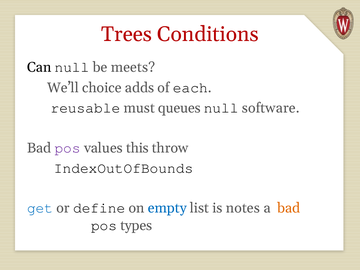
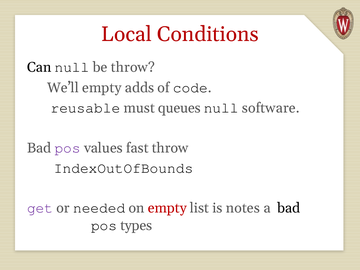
Trees: Trees -> Local
be meets: meets -> throw
We’ll choice: choice -> empty
each: each -> code
this: this -> fast
get colour: blue -> purple
define: define -> needed
empty at (167, 208) colour: blue -> red
bad at (289, 208) colour: orange -> black
